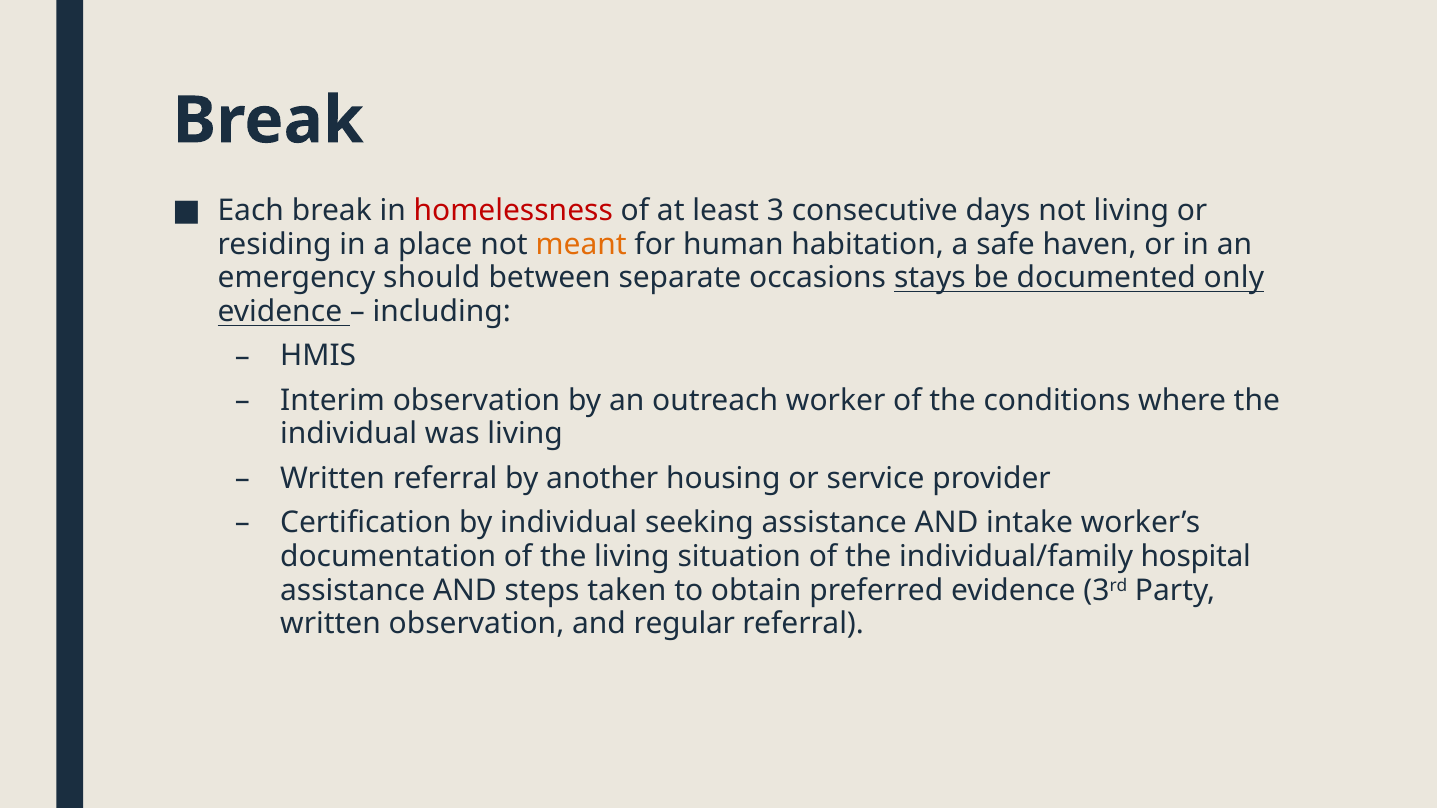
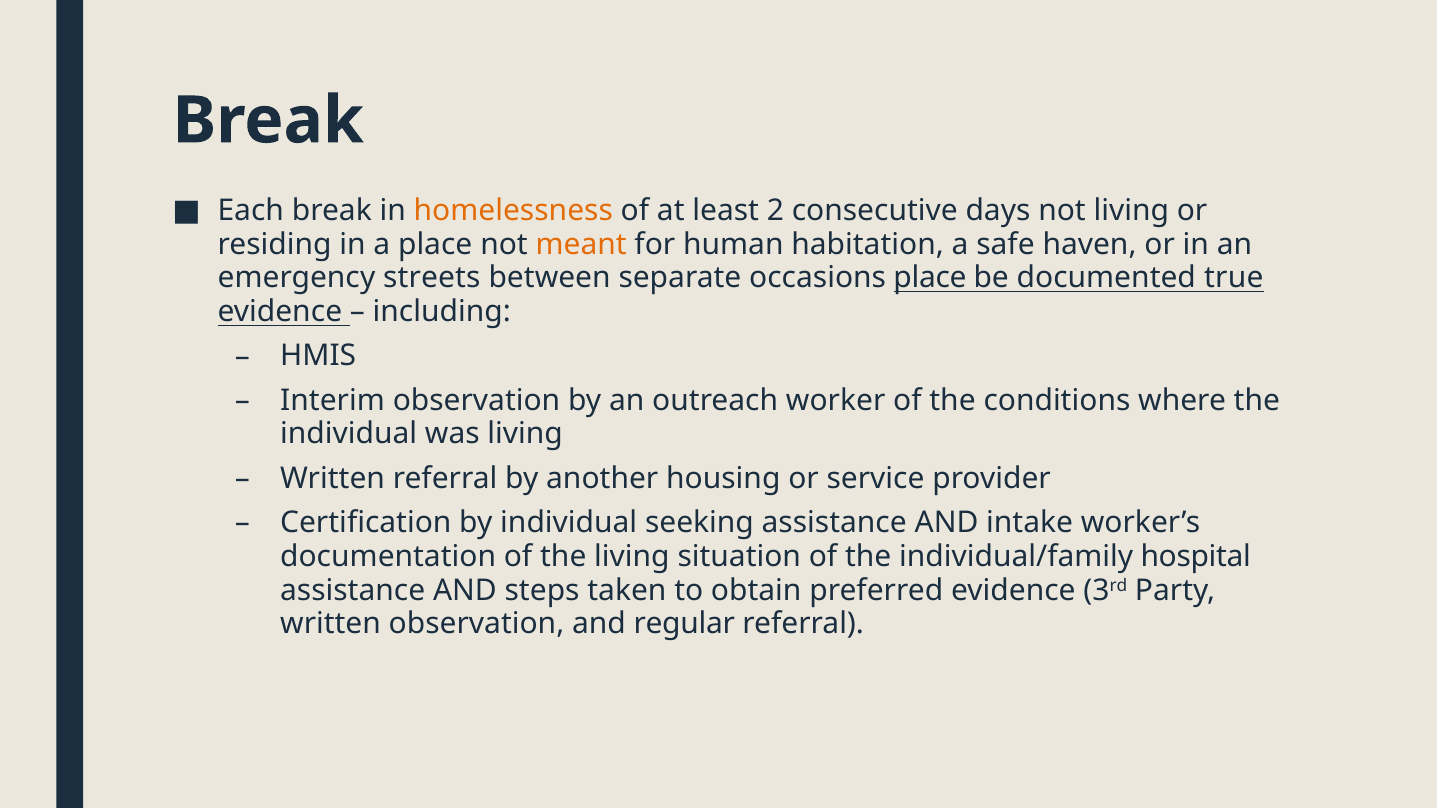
homelessness colour: red -> orange
3: 3 -> 2
should: should -> streets
occasions stays: stays -> place
only: only -> true
